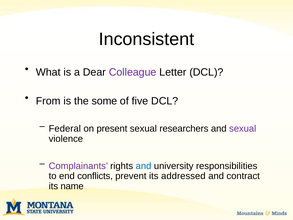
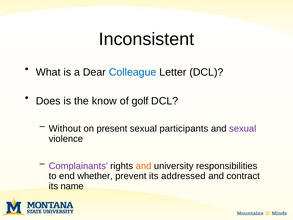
Colleague colour: purple -> blue
From: From -> Does
some: some -> know
five: five -> golf
Federal: Federal -> Without
researchers: researchers -> participants
and at (144, 166) colour: blue -> orange
conflicts: conflicts -> whether
